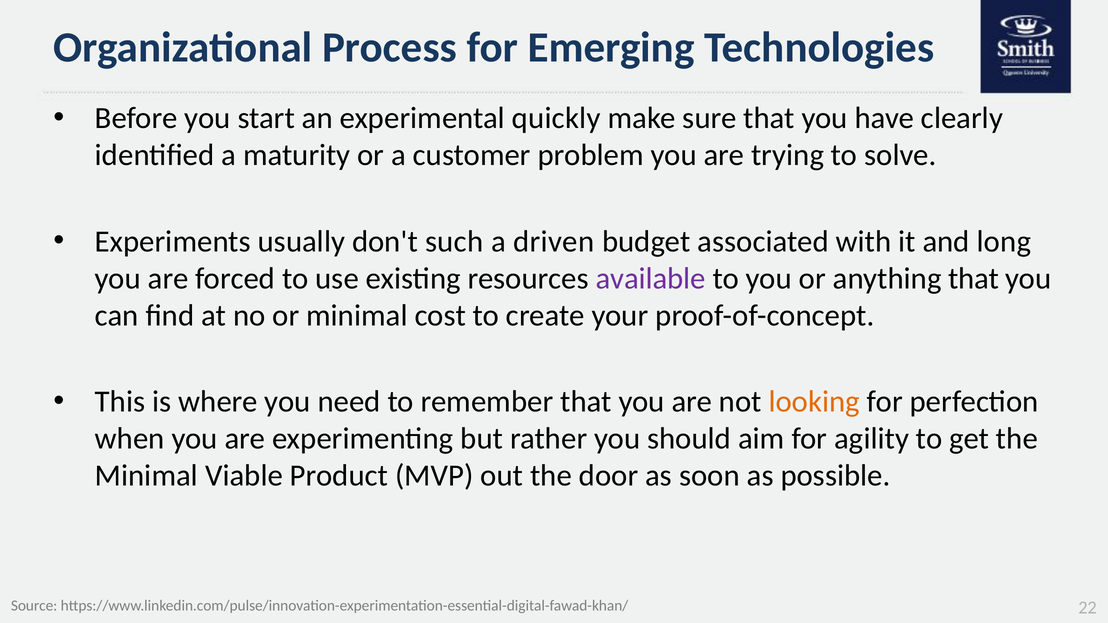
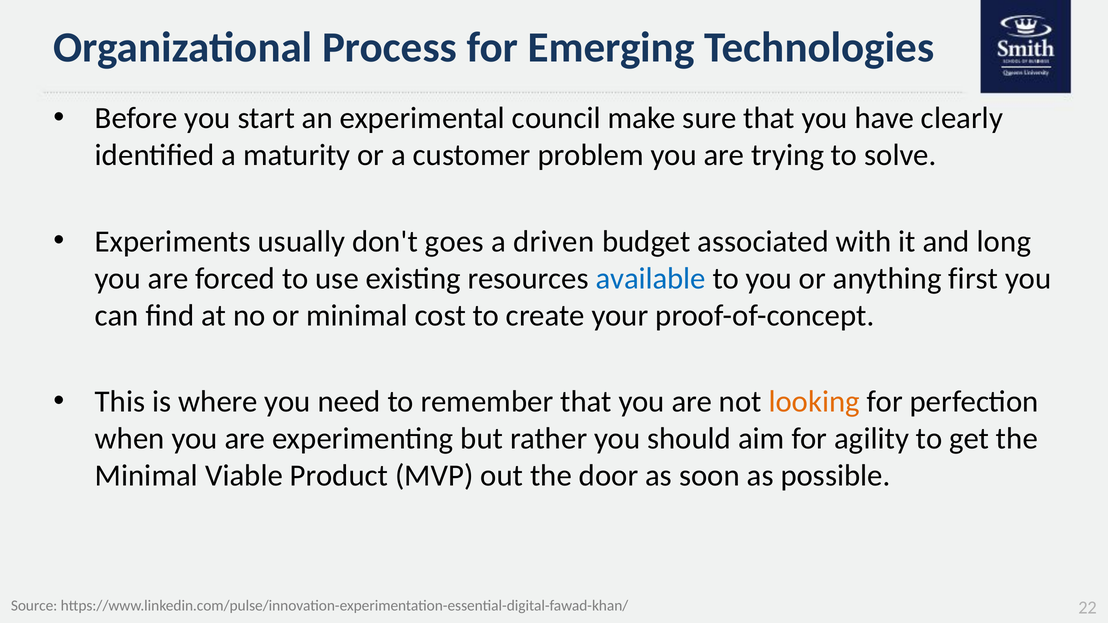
quickly: quickly -> council
such: such -> goes
available colour: purple -> blue
anything that: that -> first
